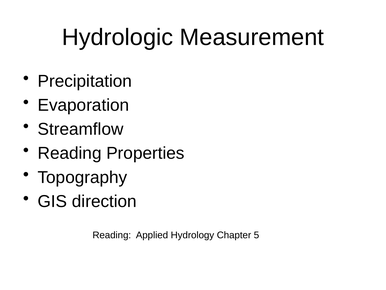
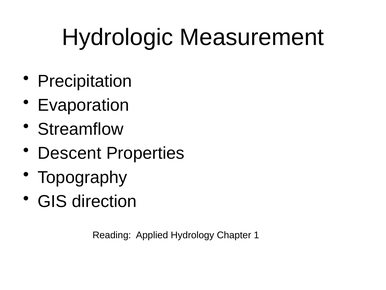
Reading at (70, 153): Reading -> Descent
5: 5 -> 1
